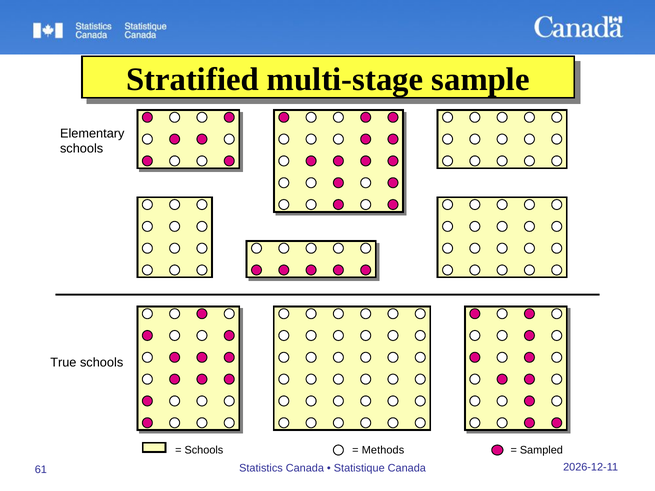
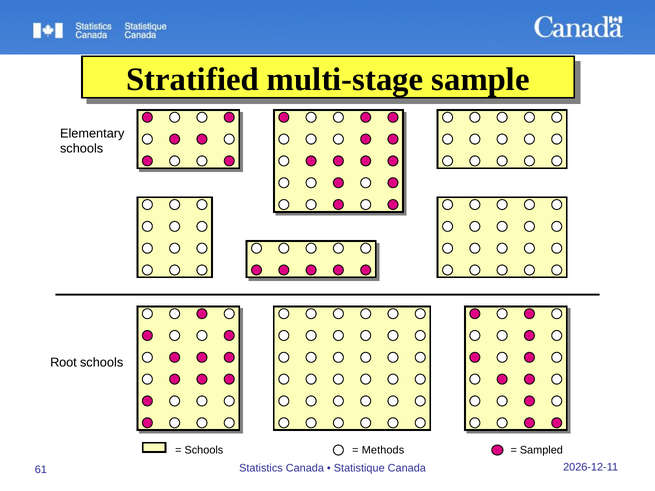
True: True -> Root
